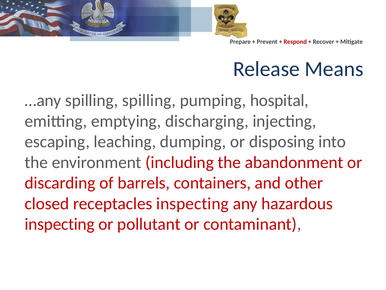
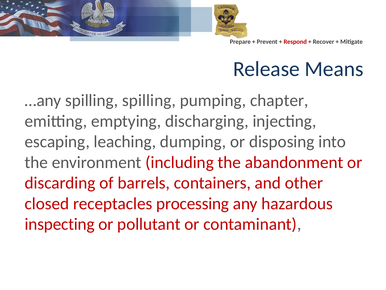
hospital: hospital -> chapter
receptacles inspecting: inspecting -> processing
